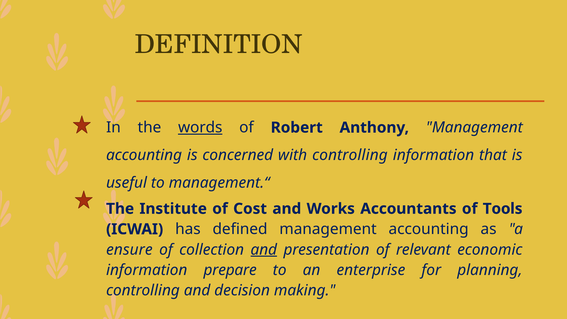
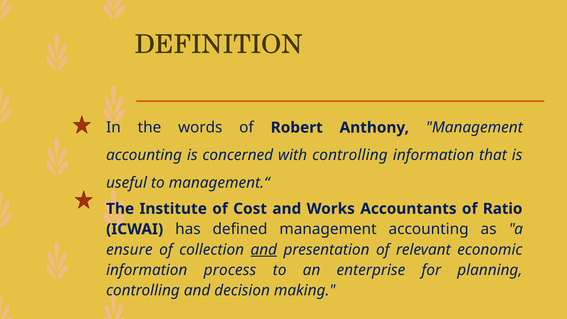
words underline: present -> none
Tools: Tools -> Ratio
prepare: prepare -> process
